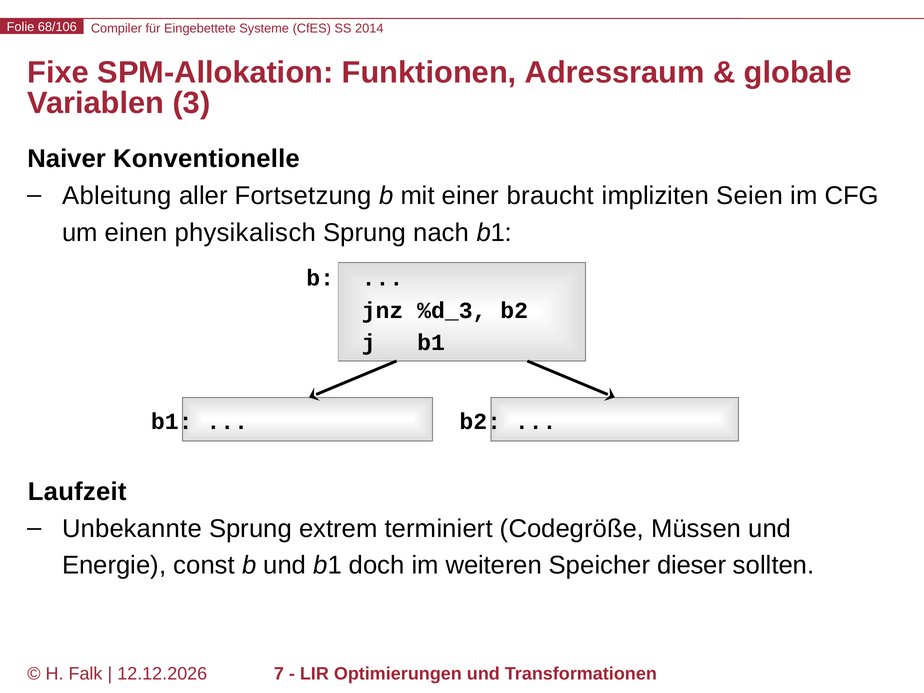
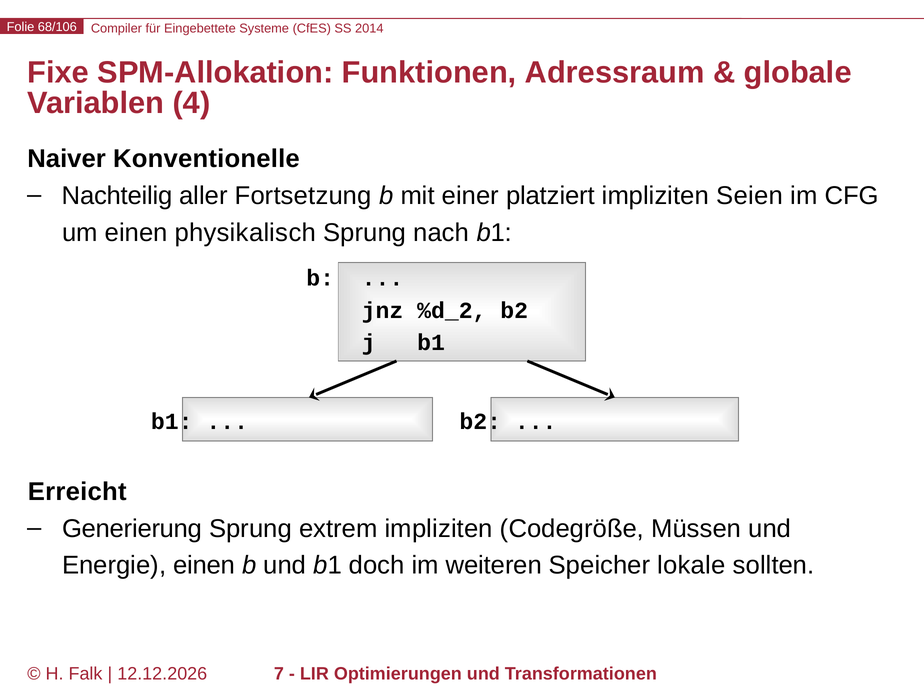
3: 3 -> 4
Ableitung: Ableitung -> Nachteilig
braucht: braucht -> platziert
%d_3: %d_3 -> %d_2
Laufzeit: Laufzeit -> Erreicht
Unbekannte: Unbekannte -> Generierung
extrem terminiert: terminiert -> impliziten
Energie const: const -> einen
dieser: dieser -> lokale
